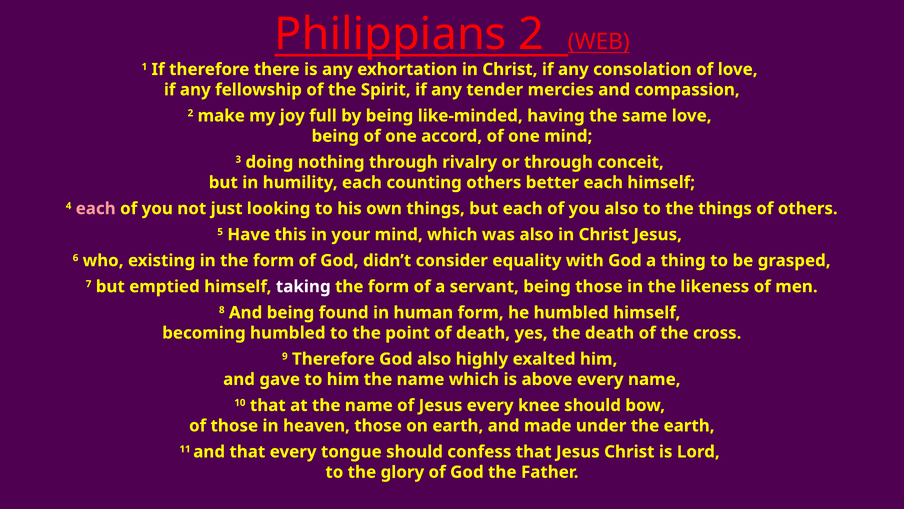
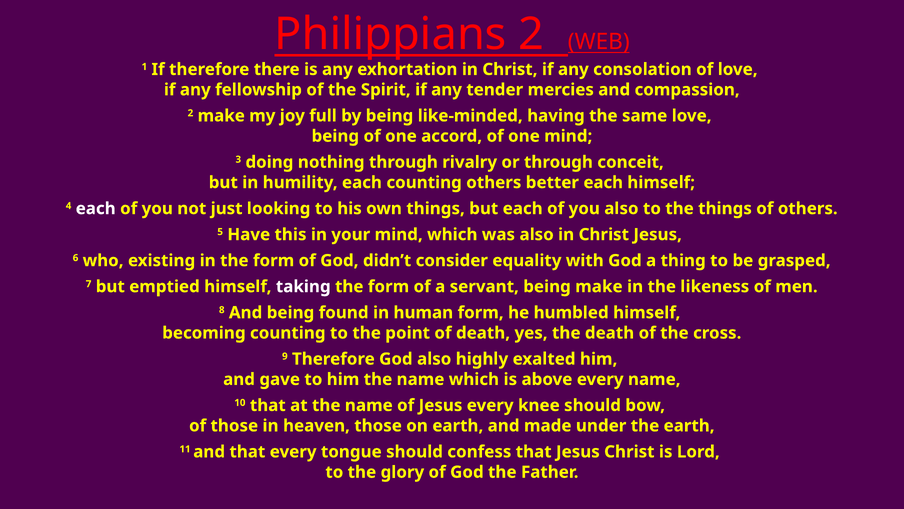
each at (96, 208) colour: pink -> white
being those: those -> make
becoming humbled: humbled -> counting
